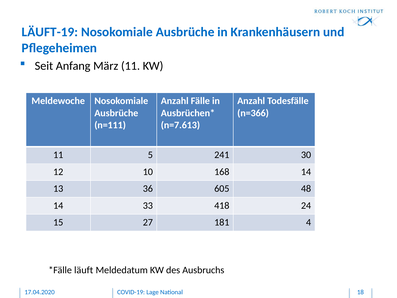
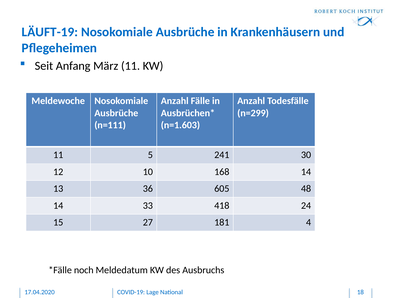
n=366: n=366 -> n=299
n=7.613: n=7.613 -> n=1.603
läuft: läuft -> noch
